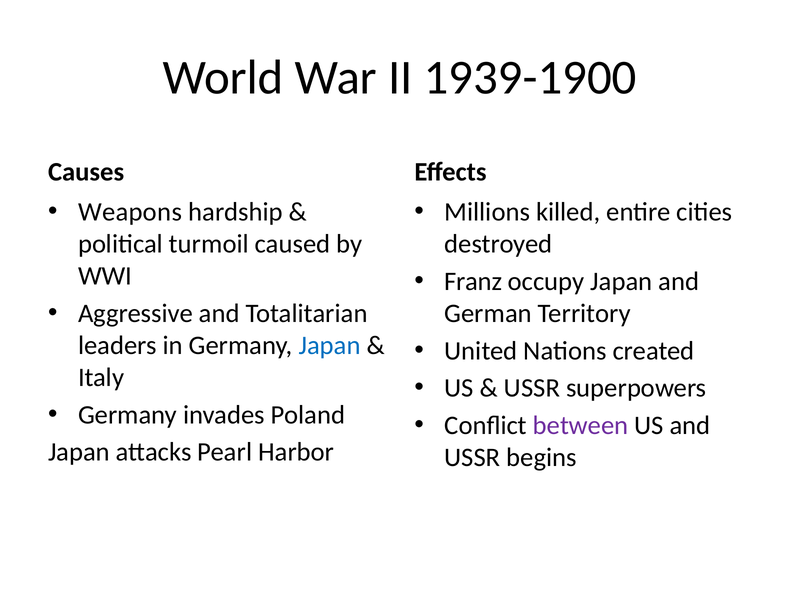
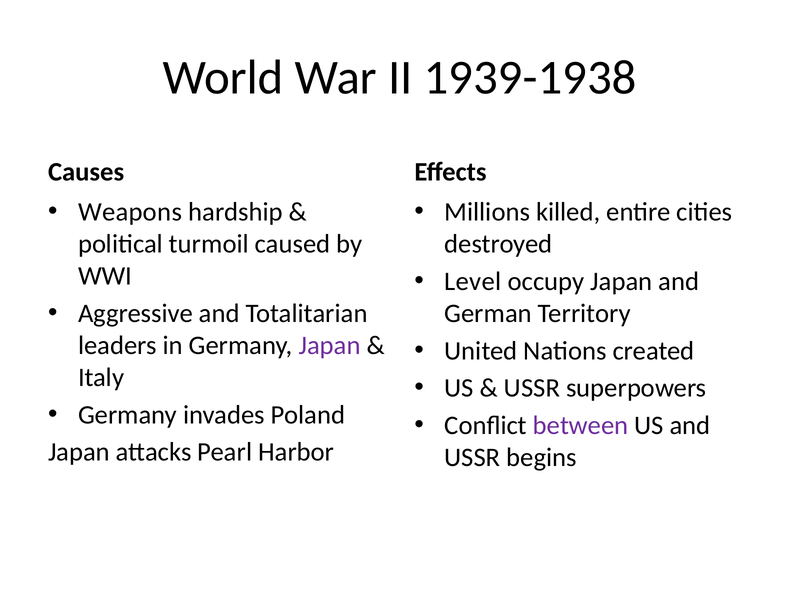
1939-1900: 1939-1900 -> 1939-1938
Franz: Franz -> Level
Japan at (330, 345) colour: blue -> purple
